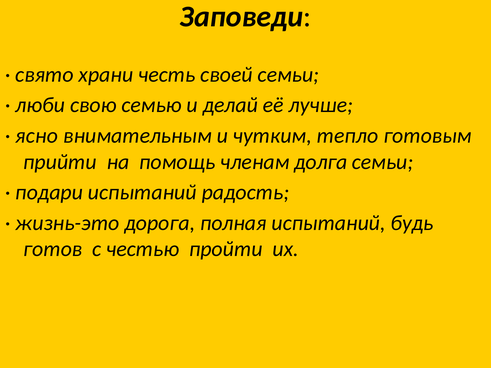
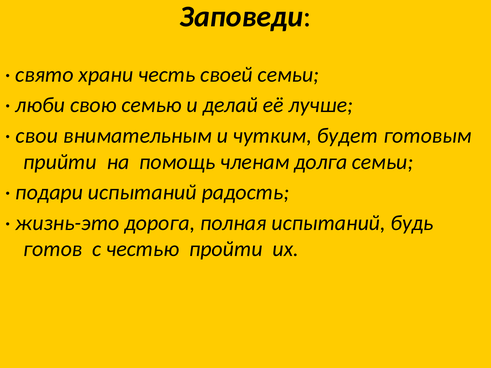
ясно: ясно -> свои
тепло: тепло -> будет
